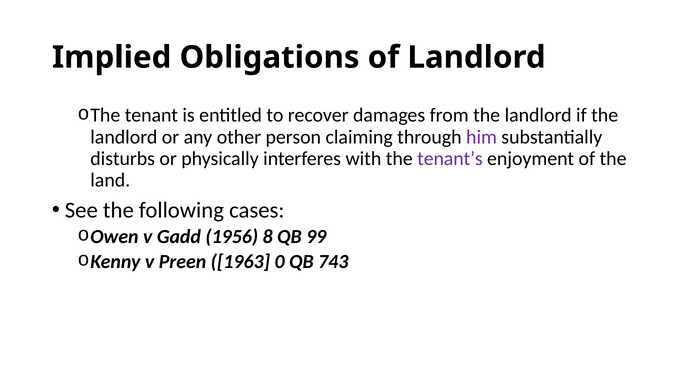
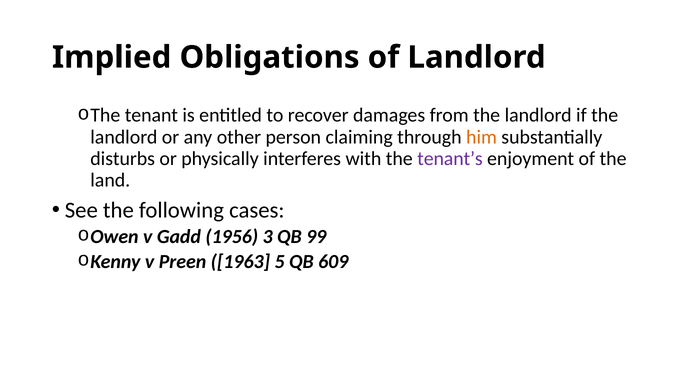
him colour: purple -> orange
8: 8 -> 3
0: 0 -> 5
743: 743 -> 609
